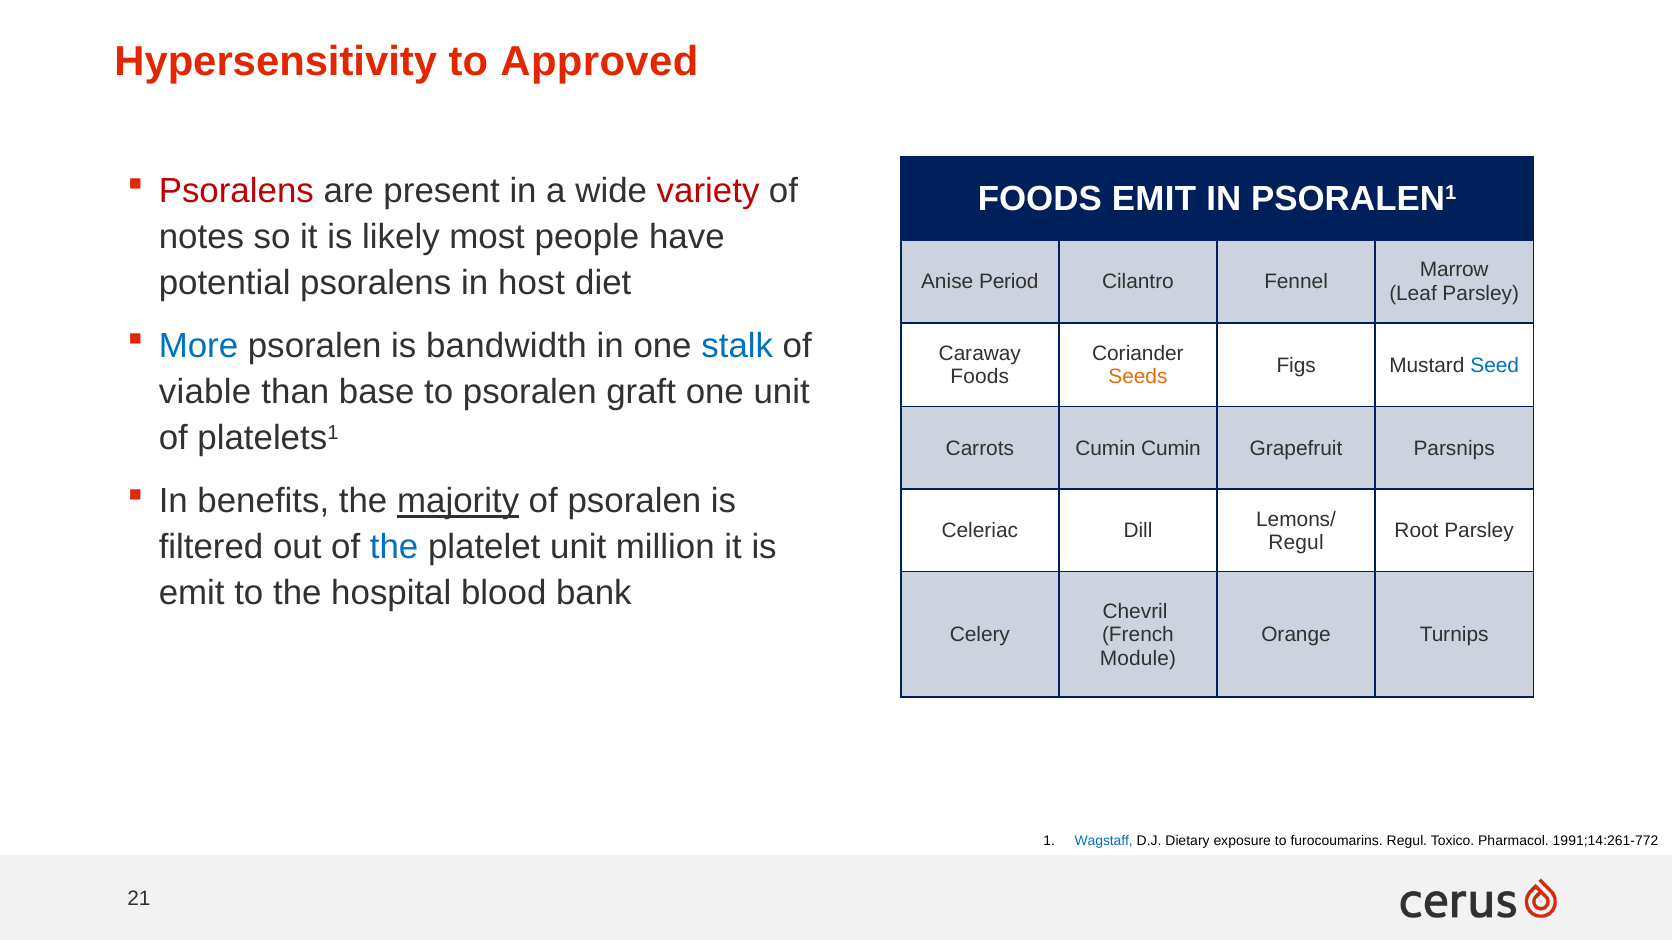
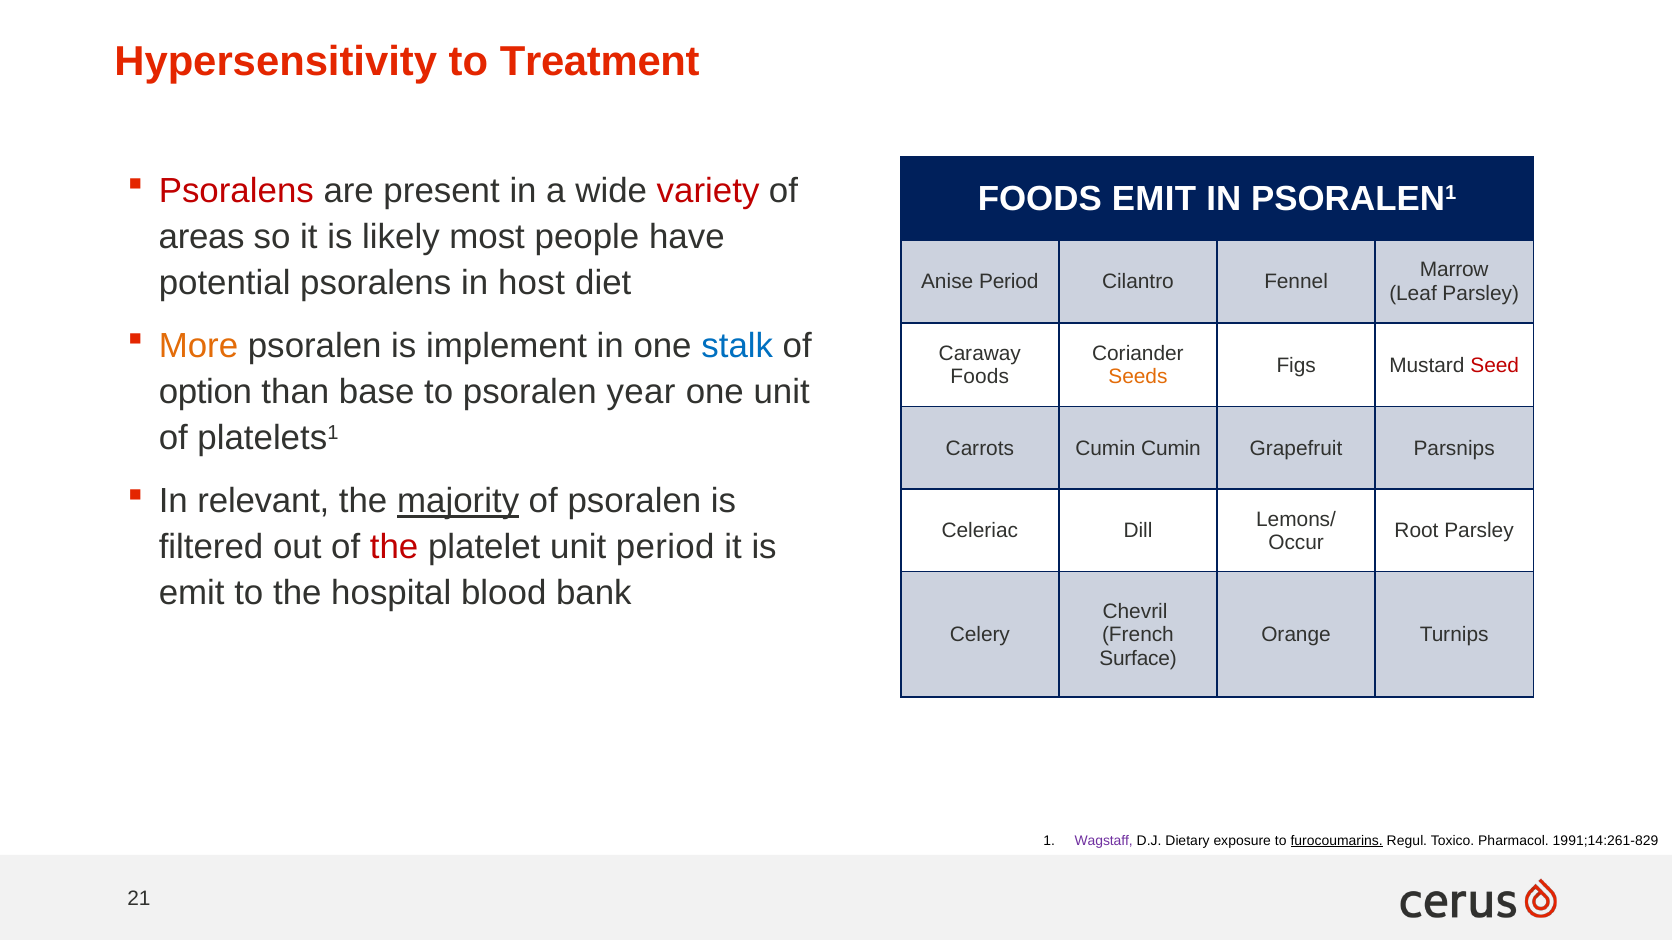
Approved: Approved -> Treatment
notes: notes -> areas
More colour: blue -> orange
bandwidth: bandwidth -> implement
Seed colour: blue -> red
viable: viable -> option
graft: graft -> year
benefits: benefits -> relevant
the at (394, 548) colour: blue -> red
unit million: million -> period
Regul at (1296, 543): Regul -> Occur
Module: Module -> Surface
Wagstaff colour: blue -> purple
furocoumarins underline: none -> present
1991;14:261-772: 1991;14:261-772 -> 1991;14:261-829
